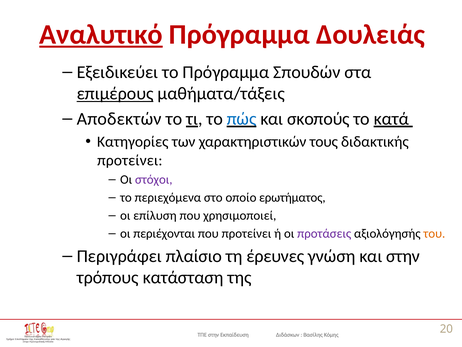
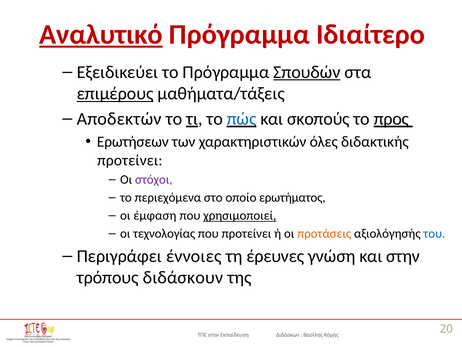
Δουλειάς: Δουλειάς -> Ιδιαίτερο
Σπουδών underline: none -> present
κατά: κατά -> προς
Κατηγορίες: Κατηγορίες -> Ερωτήσεων
τους: τους -> όλες
επίλυση: επίλυση -> έμφαση
χρησιμοποιεί underline: none -> present
περιέχονται: περιέχονται -> τεχνολογίας
προτάσεις colour: purple -> orange
του colour: orange -> blue
πλαίσιο: πλαίσιο -> έννοιες
κατάσταση: κατάσταση -> διδάσκουν
